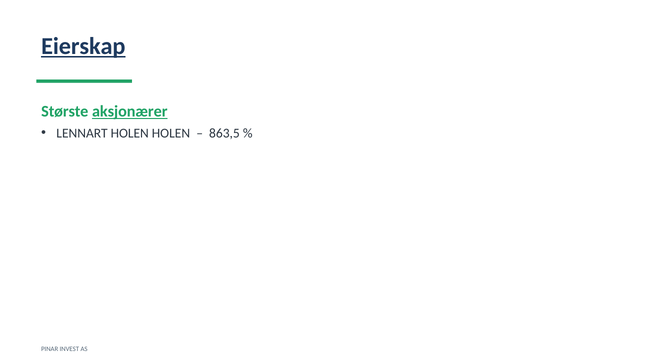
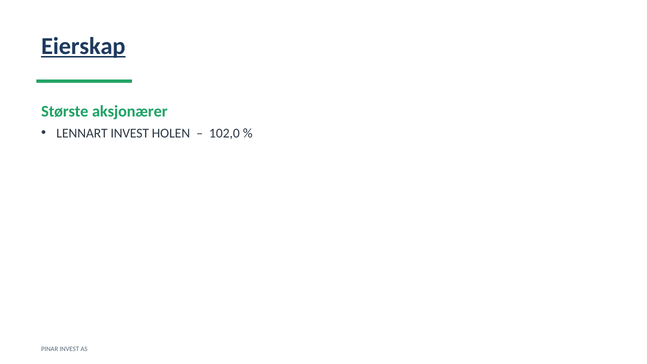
aksjonærer underline: present -> none
LENNART HOLEN: HOLEN -> INVEST
863,5: 863,5 -> 102,0
